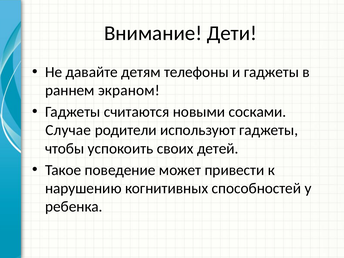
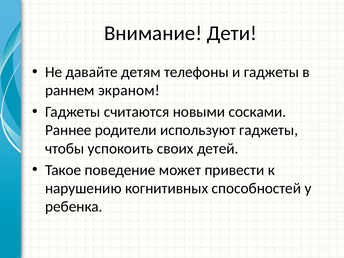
Случае: Случае -> Раннее
